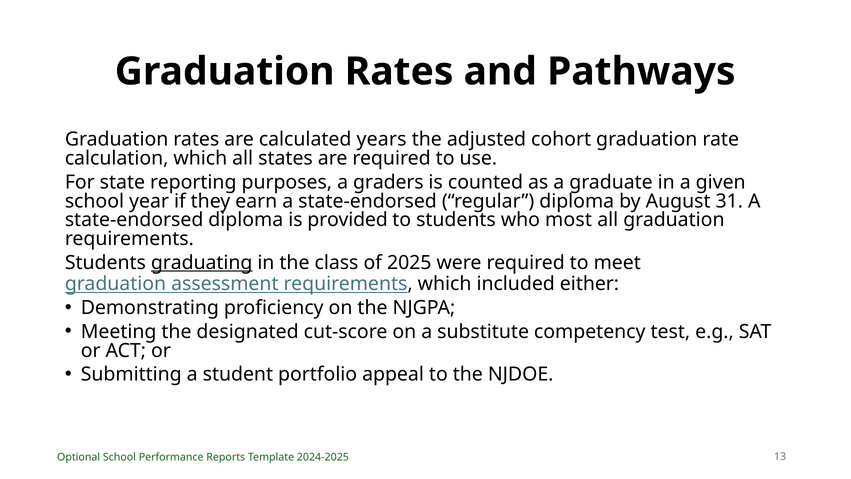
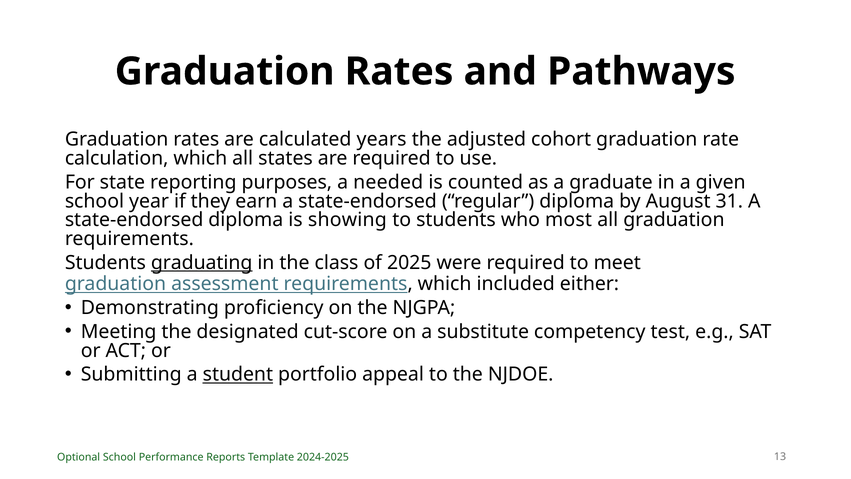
graders: graders -> needed
provided: provided -> showing
student underline: none -> present
